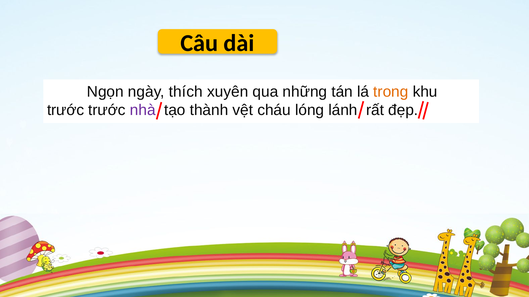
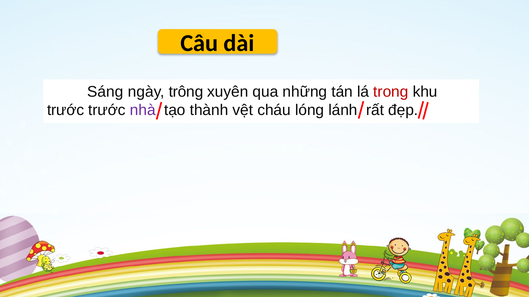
Ngọn: Ngọn -> Sáng
thích: thích -> trông
trong colour: orange -> red
